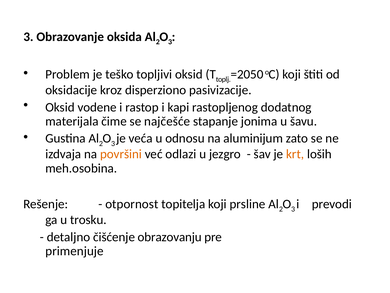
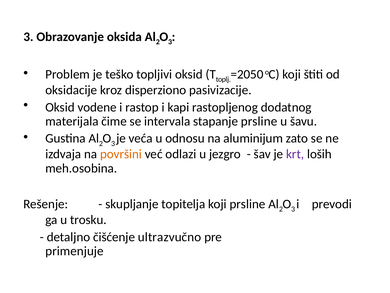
najčešće: najčešće -> intervala
stapanje jonima: jonima -> prsline
krt colour: orange -> purple
otpornost: otpornost -> skupljanje
obrazovanju: obrazovanju -> ultrazvučno
